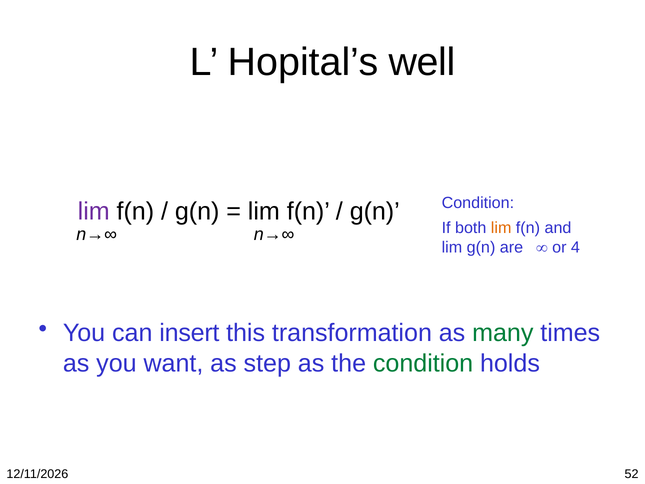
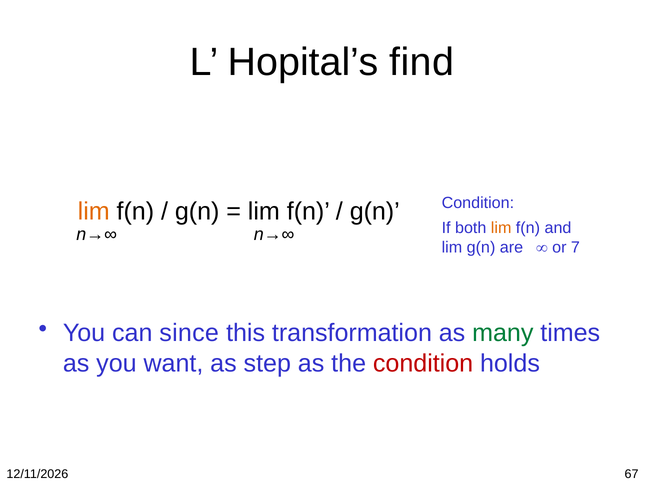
well: well -> find
lim at (94, 212) colour: purple -> orange
4: 4 -> 7
insert: insert -> since
condition at (423, 363) colour: green -> red
52: 52 -> 67
